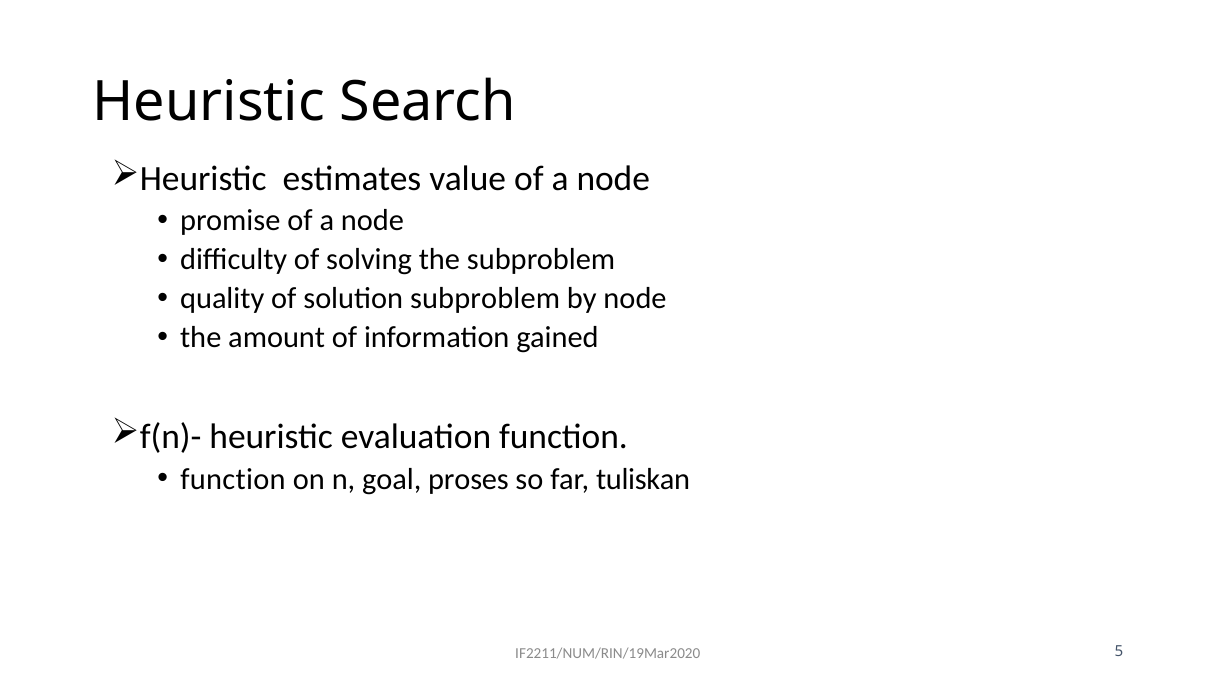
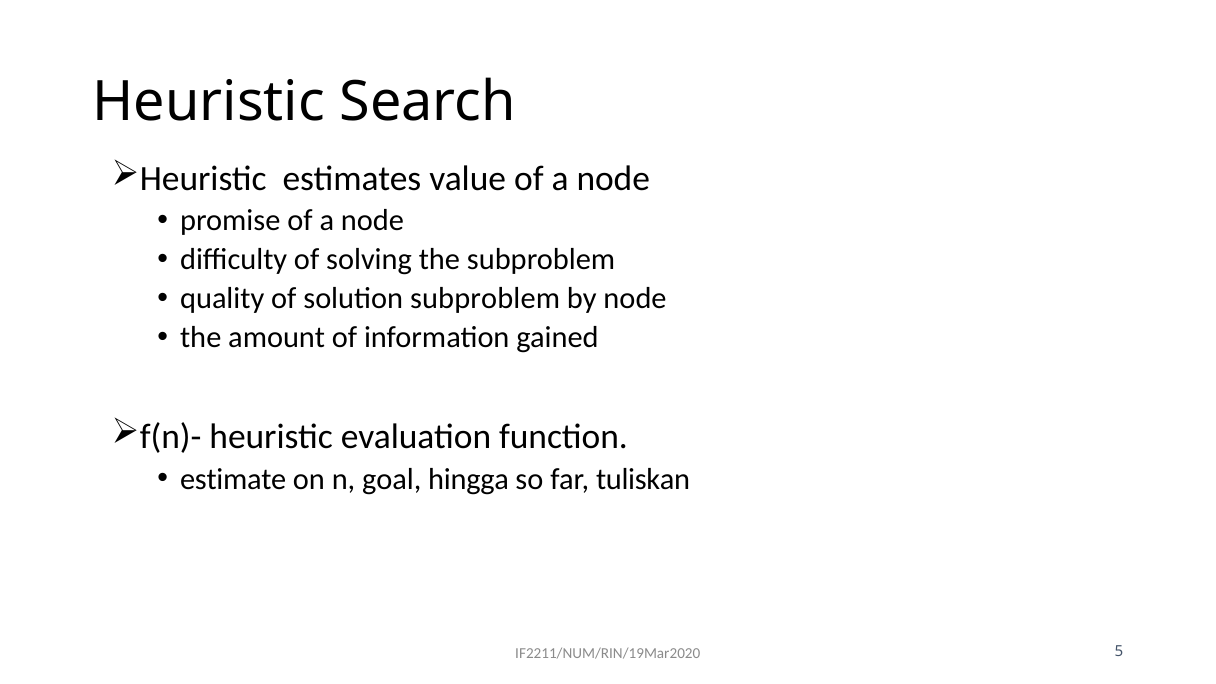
function at (233, 479): function -> estimate
proses: proses -> hingga
